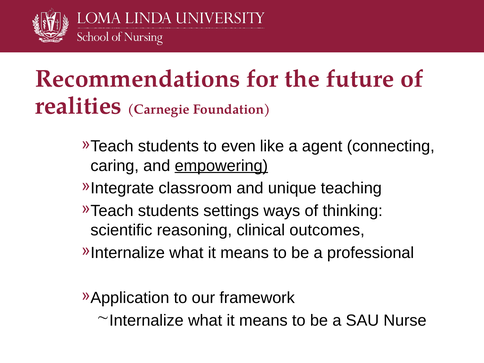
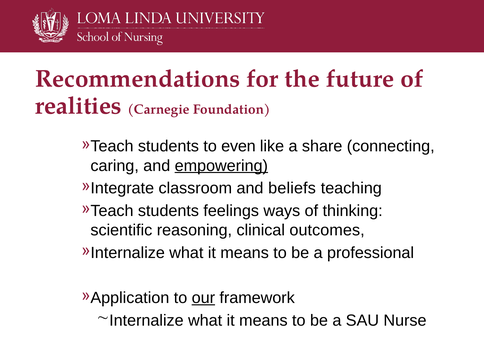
agent: agent -> share
unique: unique -> beliefs
settings: settings -> feelings
our underline: none -> present
